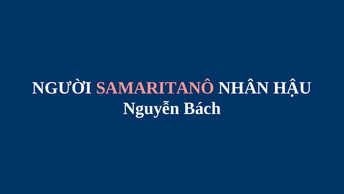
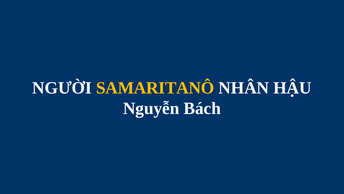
SAMARITANÔ colour: pink -> yellow
